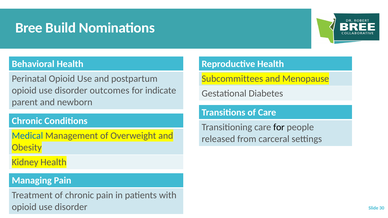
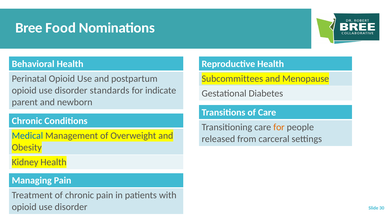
Build: Build -> Food
outcomes: outcomes -> standards
for at (279, 127) colour: black -> orange
